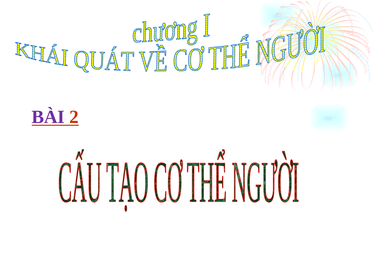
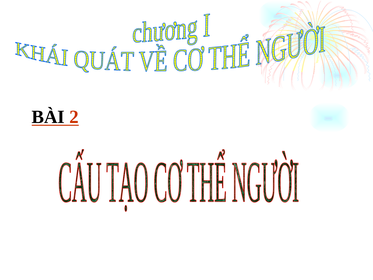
BÀI colour: purple -> black
